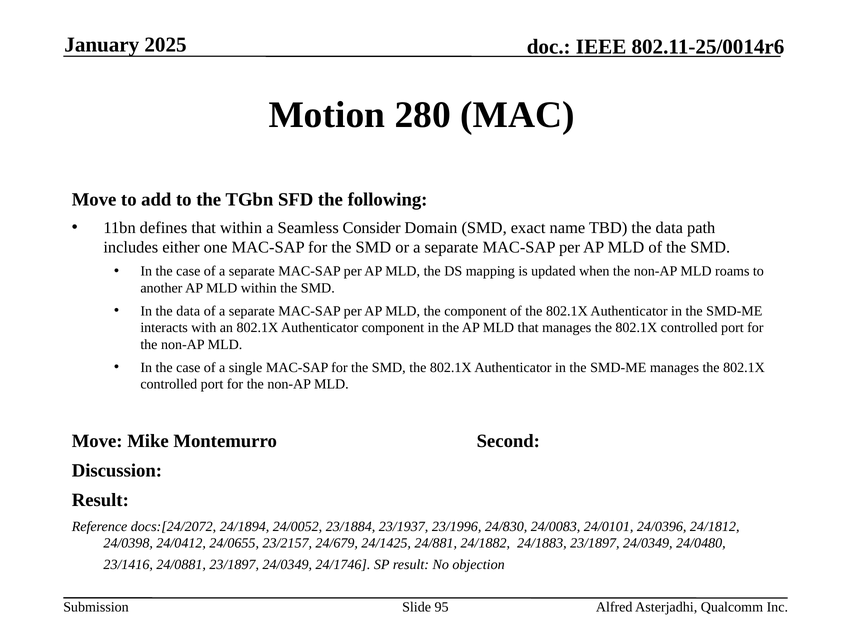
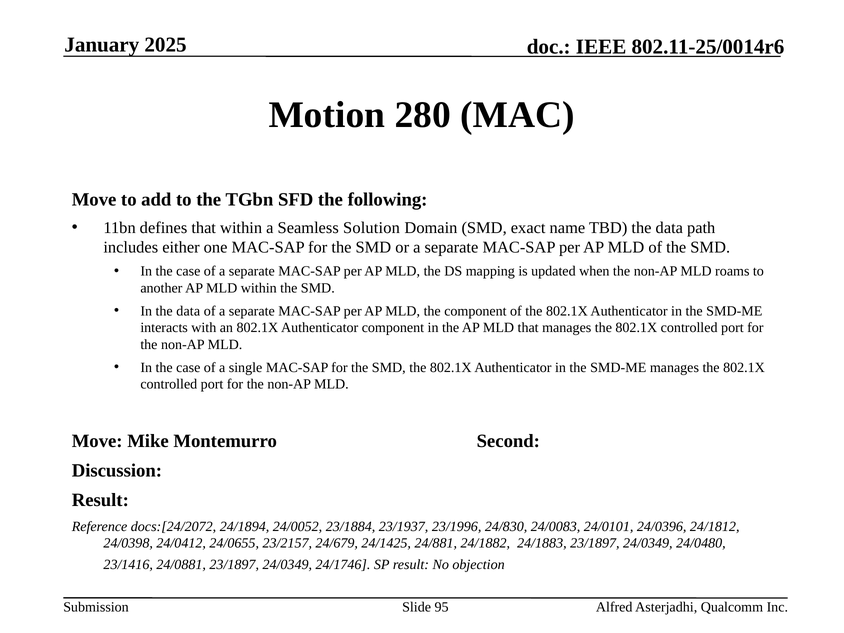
Consider: Consider -> Solution
